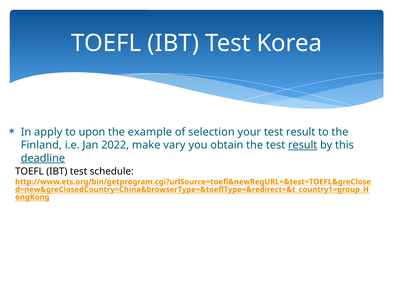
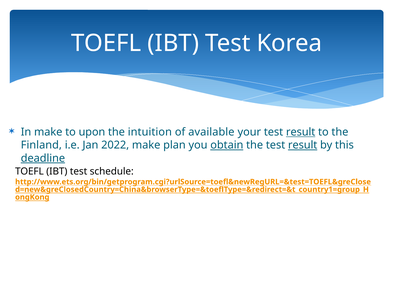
In apply: apply -> make
example: example -> intuition
selection: selection -> available
result at (301, 132) underline: none -> present
vary: vary -> plan
obtain underline: none -> present
